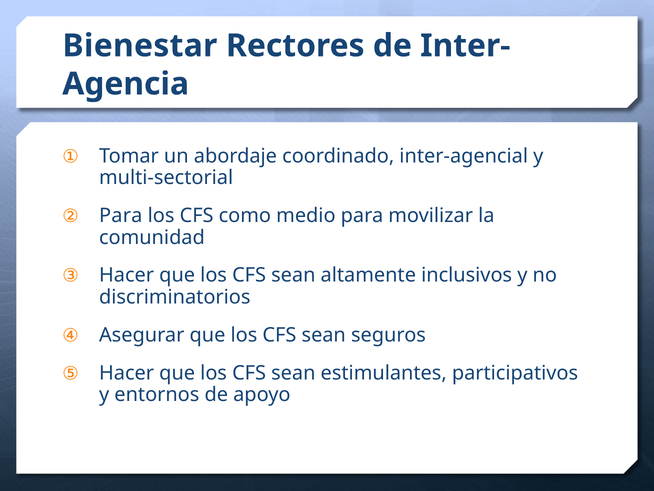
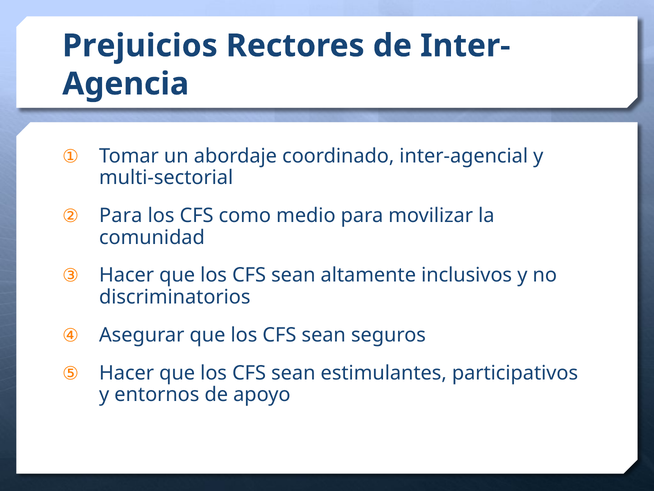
Bienestar: Bienestar -> Prejuicios
